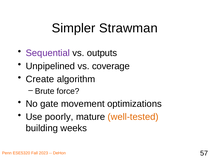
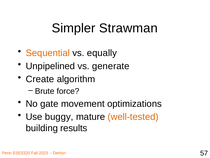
Sequential colour: purple -> orange
outputs: outputs -> equally
coverage: coverage -> generate
poorly: poorly -> buggy
weeks: weeks -> results
